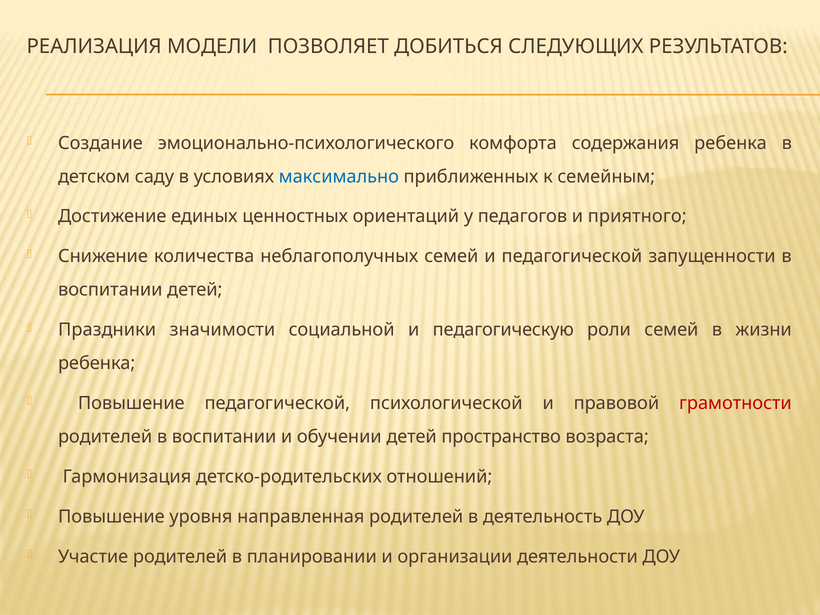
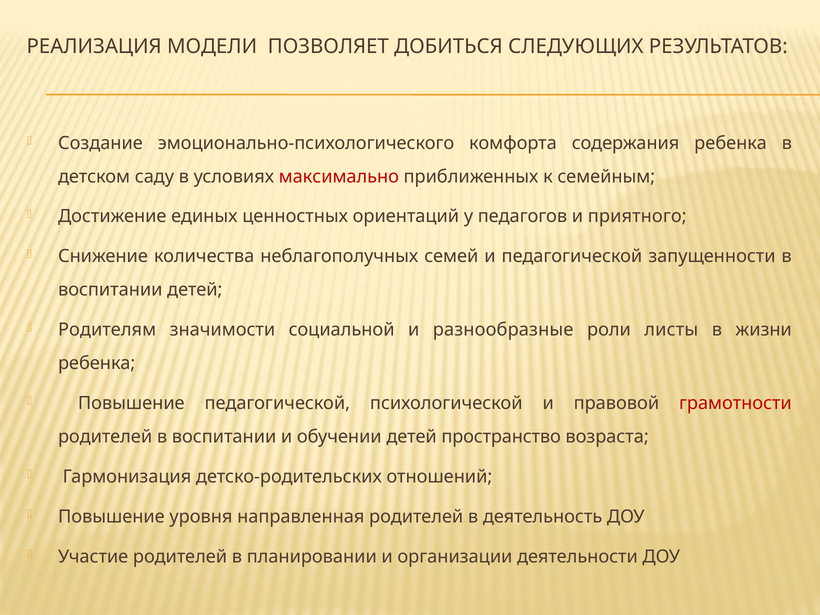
максимально colour: blue -> red
Праздники: Праздники -> Родителям
педагогическую: педагогическую -> разнообразные
роли семей: семей -> листы
